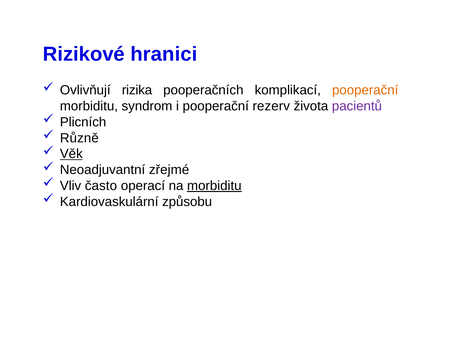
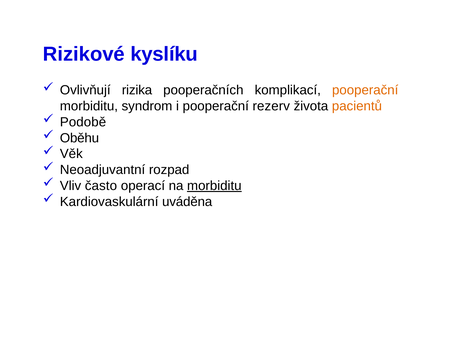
hranici: hranici -> kyslíku
pacientů colour: purple -> orange
Plicních: Plicních -> Podobě
Různě: Různě -> Oběhu
Věk underline: present -> none
zřejmé: zřejmé -> rozpad
způsobu: způsobu -> uváděna
